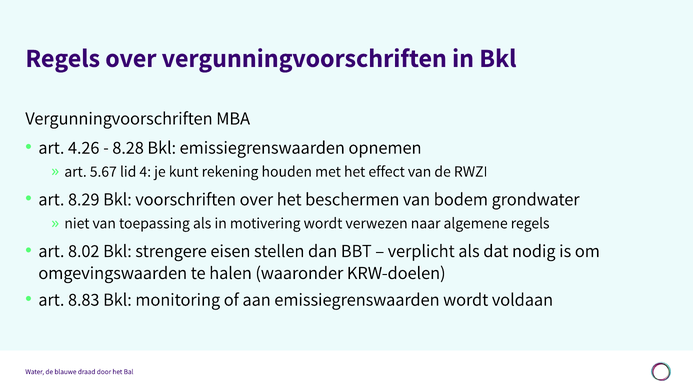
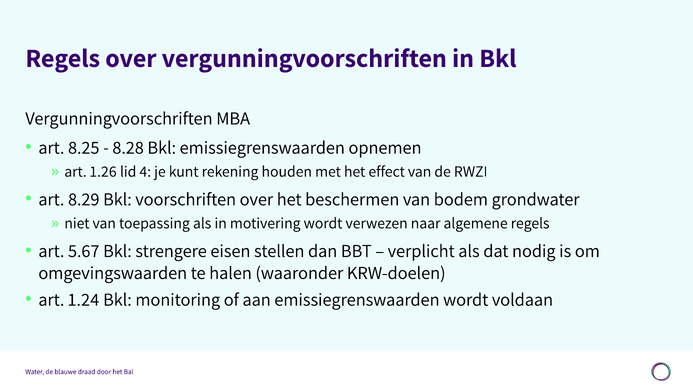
4.26: 4.26 -> 8.25
5.67: 5.67 -> 1.26
8.02: 8.02 -> 5.67
8.83: 8.83 -> 1.24
